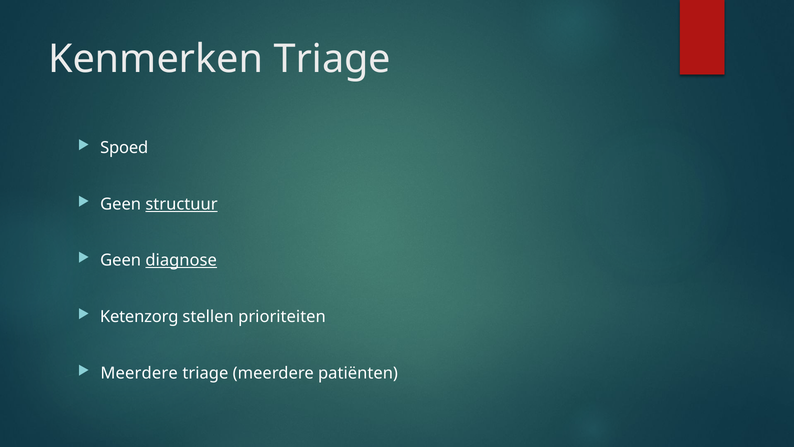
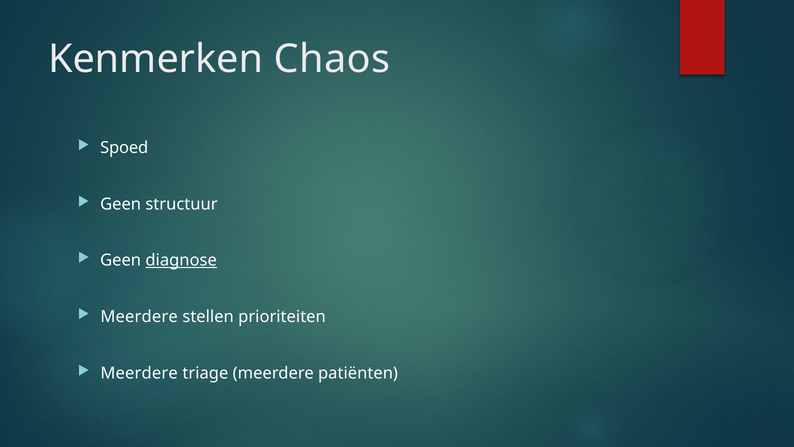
Kenmerken Triage: Triage -> Chaos
structuur underline: present -> none
Ketenzorg at (139, 317): Ketenzorg -> Meerdere
